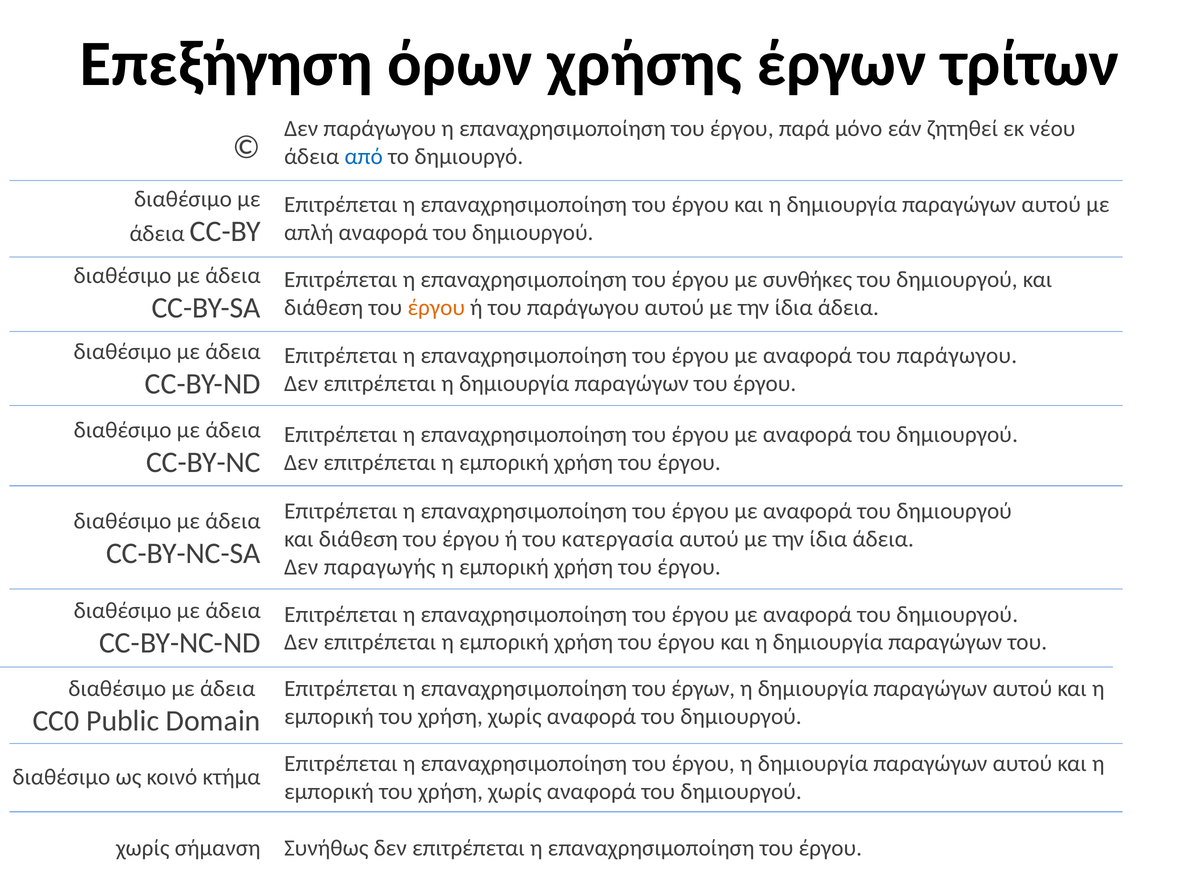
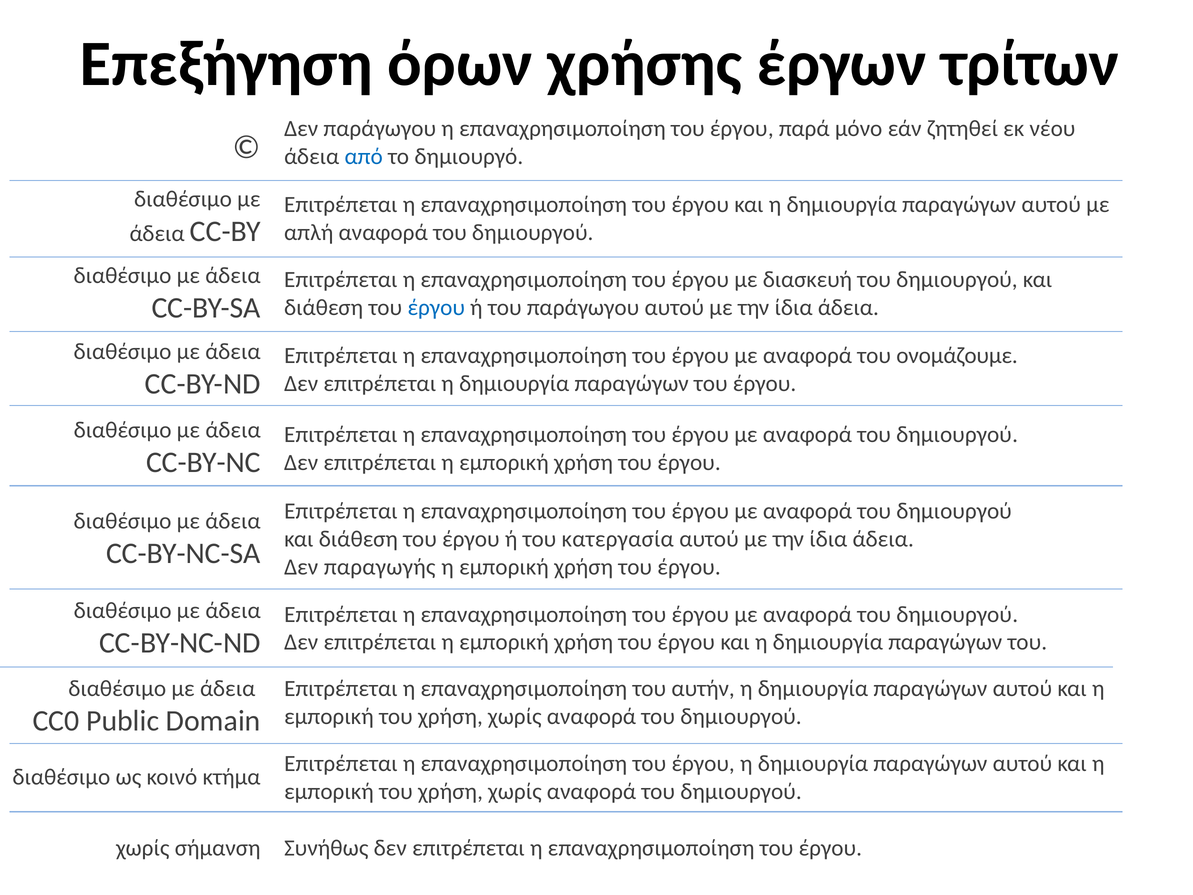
συνθήκες: συνθήκες -> διασκευή
έργου at (436, 308) colour: orange -> blue
αναφορά του παράγωγου: παράγωγου -> ονομάζουμε
του έργων: έργων -> αυτήν
